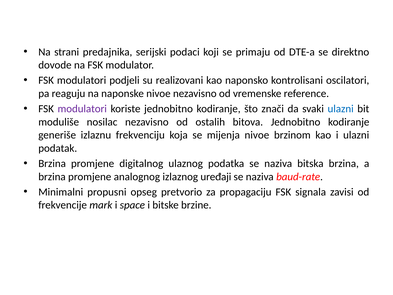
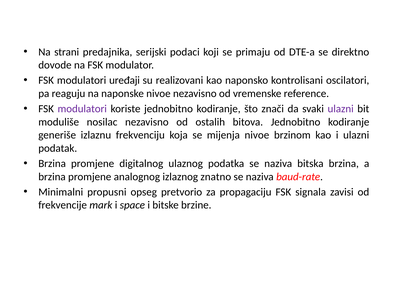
podjeli: podjeli -> uređaji
ulazni at (341, 109) colour: blue -> purple
uređaji: uređaji -> znatno
